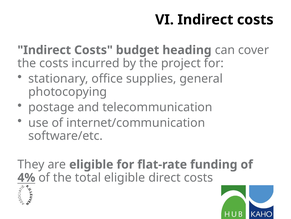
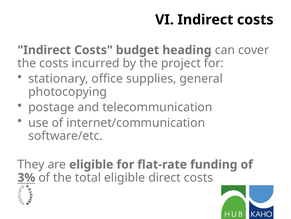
4%: 4% -> 3%
